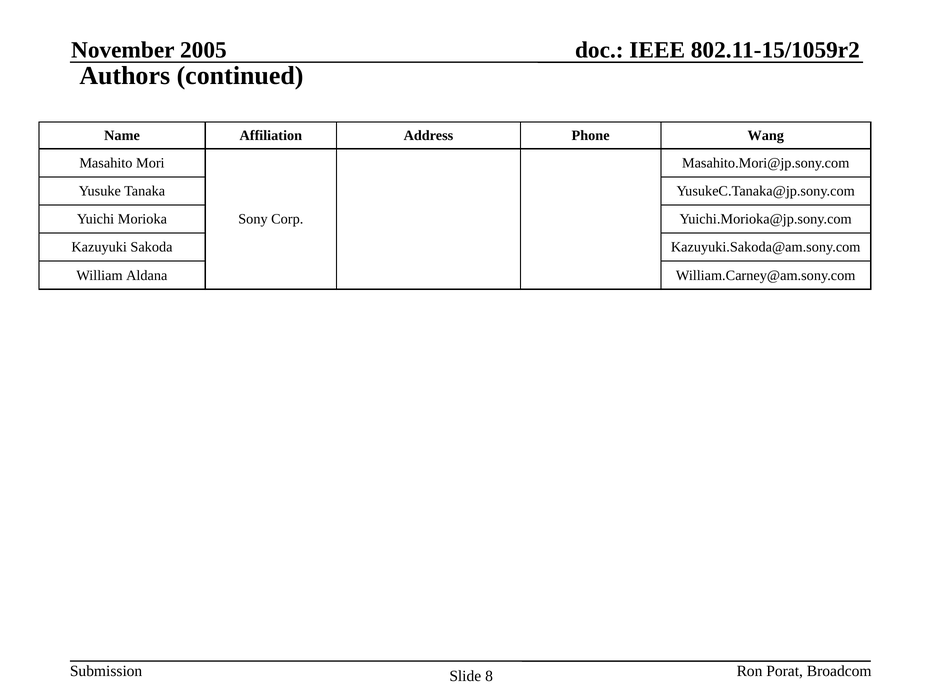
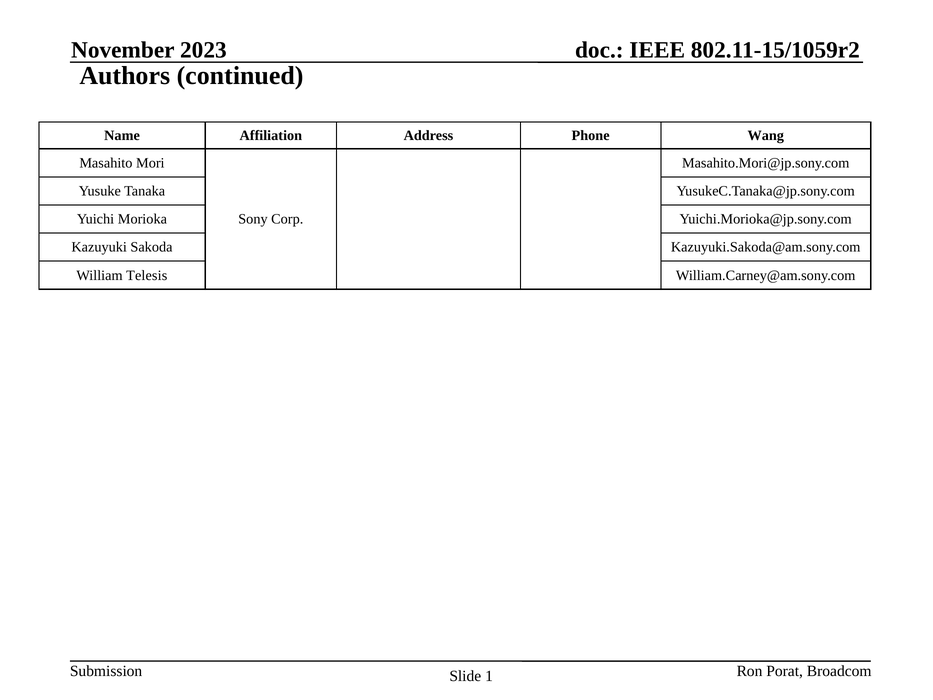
2005: 2005 -> 2023
Aldana: Aldana -> Telesis
8: 8 -> 1
